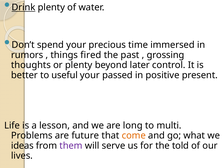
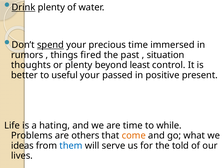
spend underline: none -> present
grossing: grossing -> situation
later: later -> least
lesson: lesson -> hating
are long: long -> time
multi: multi -> while
future: future -> others
them colour: purple -> blue
